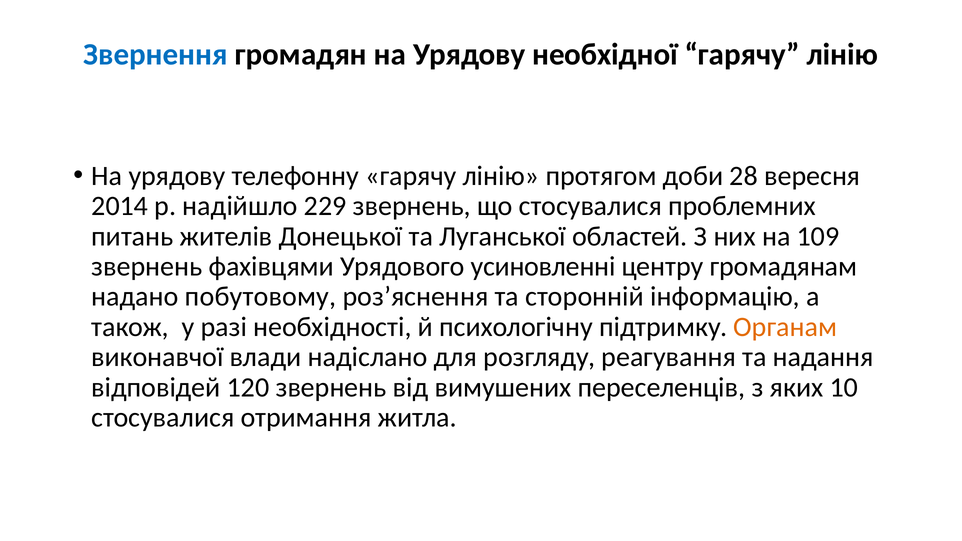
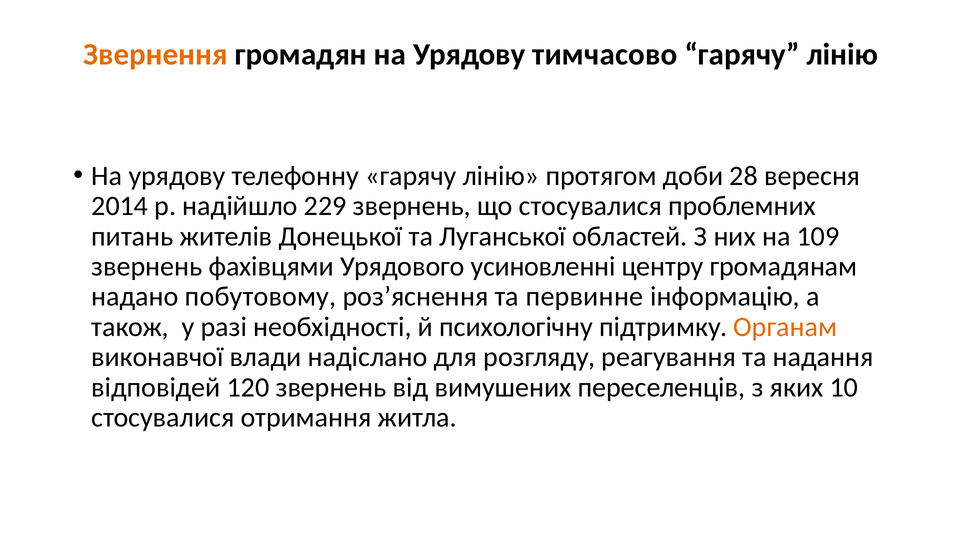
Звернення colour: blue -> orange
необхідної: необхідної -> тимчасово
сторонній: сторонній -> первинне
